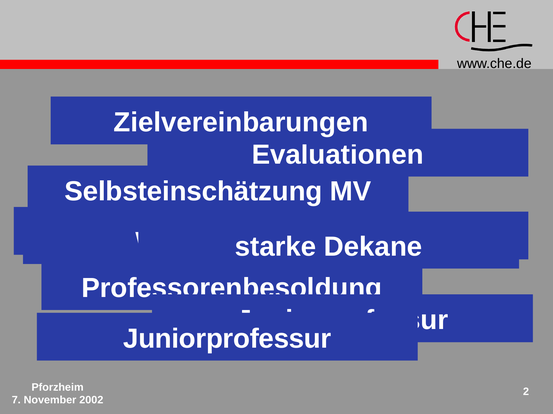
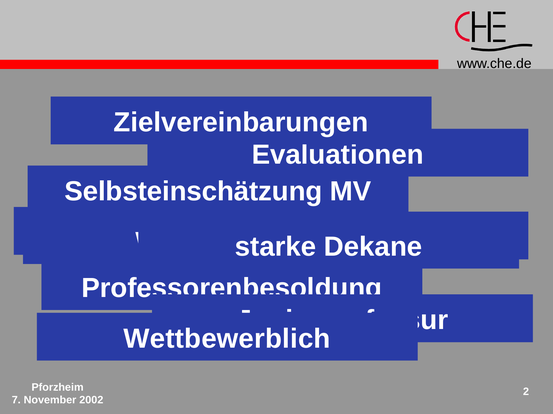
Juniorprofessur at (227, 339): Juniorprofessur -> Wettbewerblich
